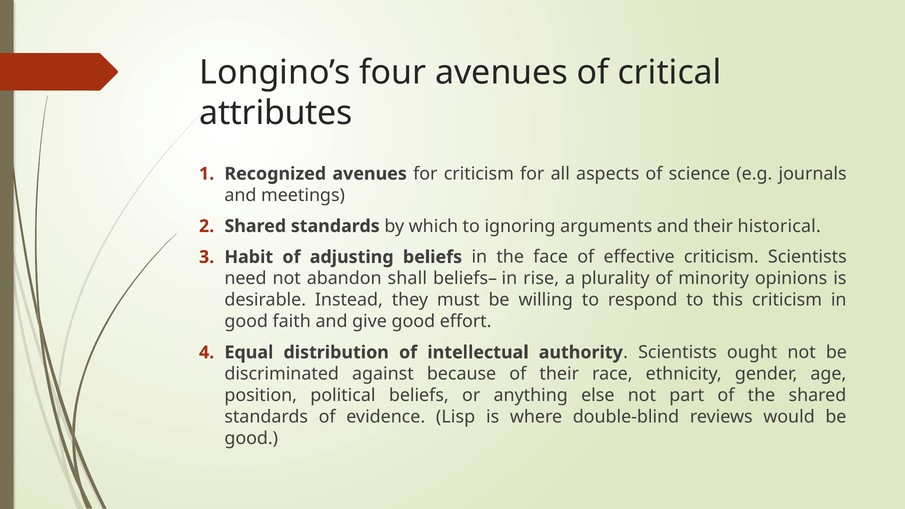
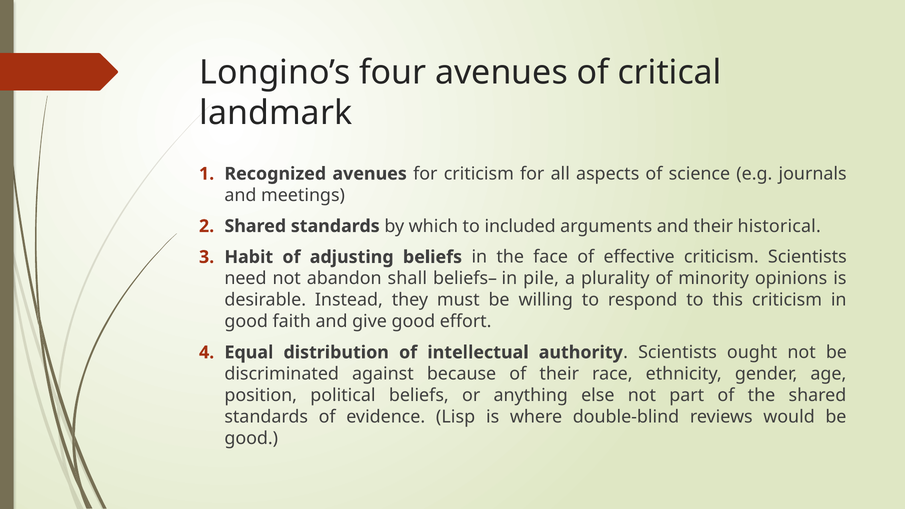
attributes: attributes -> landmark
ignoring: ignoring -> included
rise: rise -> pile
